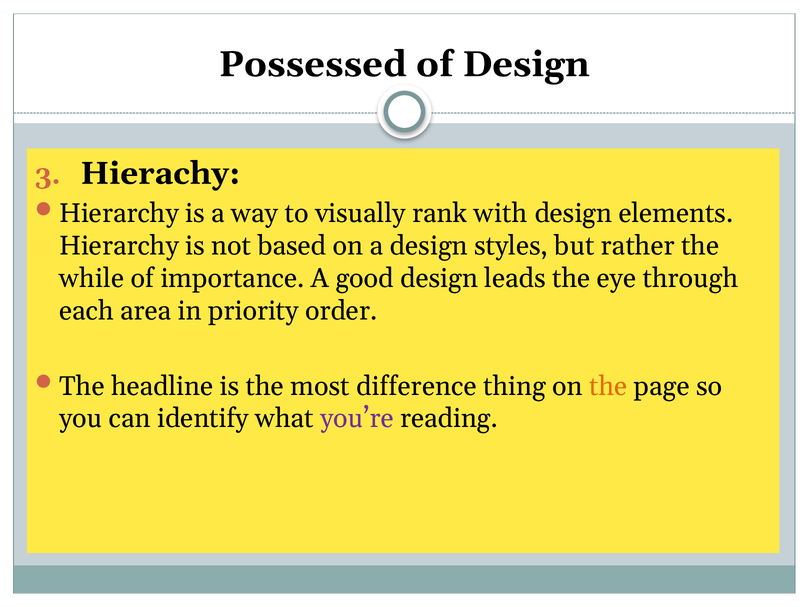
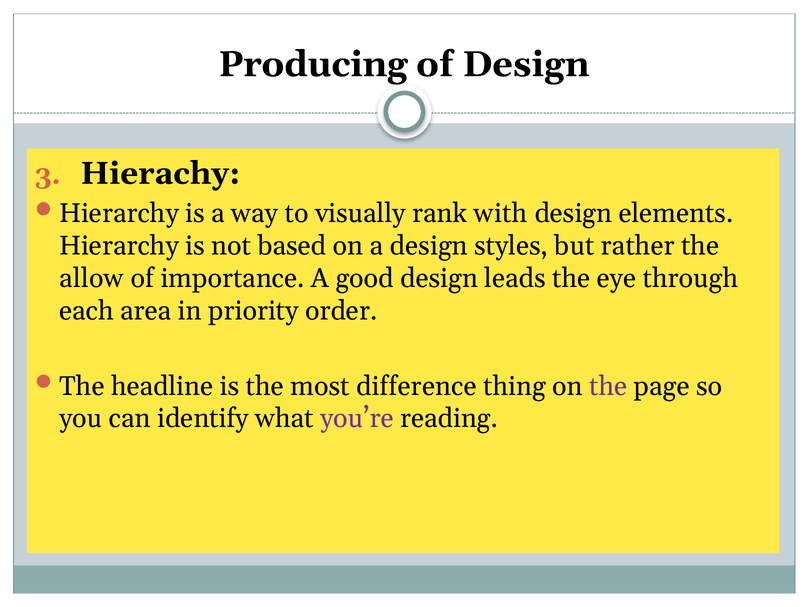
Possessed: Possessed -> Producing
while: while -> allow
the at (608, 386) colour: orange -> purple
